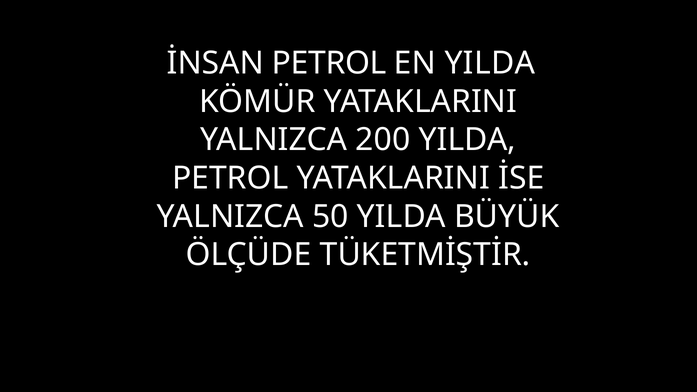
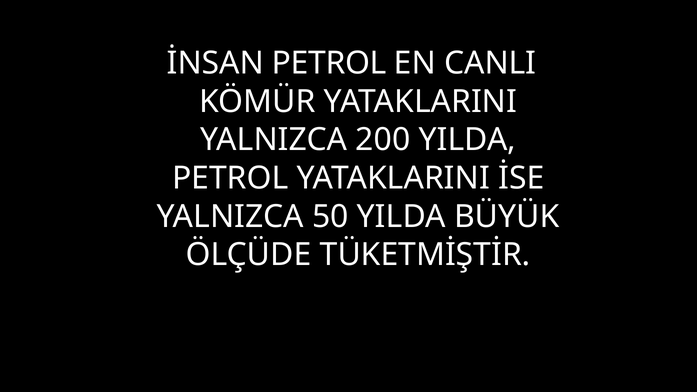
EN YILDA: YILDA -> CANLI
